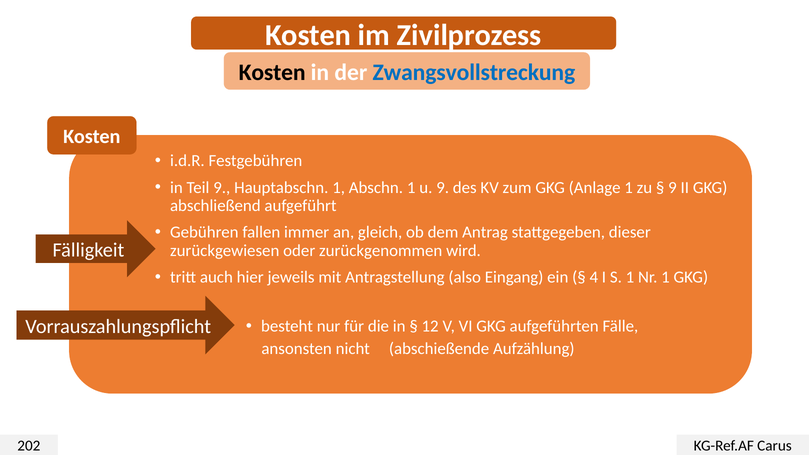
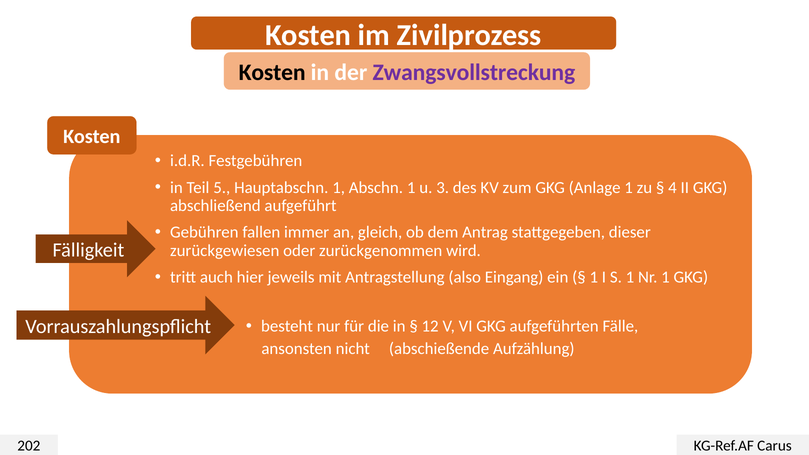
Zwangsvollstreckung colour: blue -> purple
Teil 9: 9 -> 5
u 9: 9 -> 3
9 at (672, 188): 9 -> 4
4 at (594, 277): 4 -> 1
